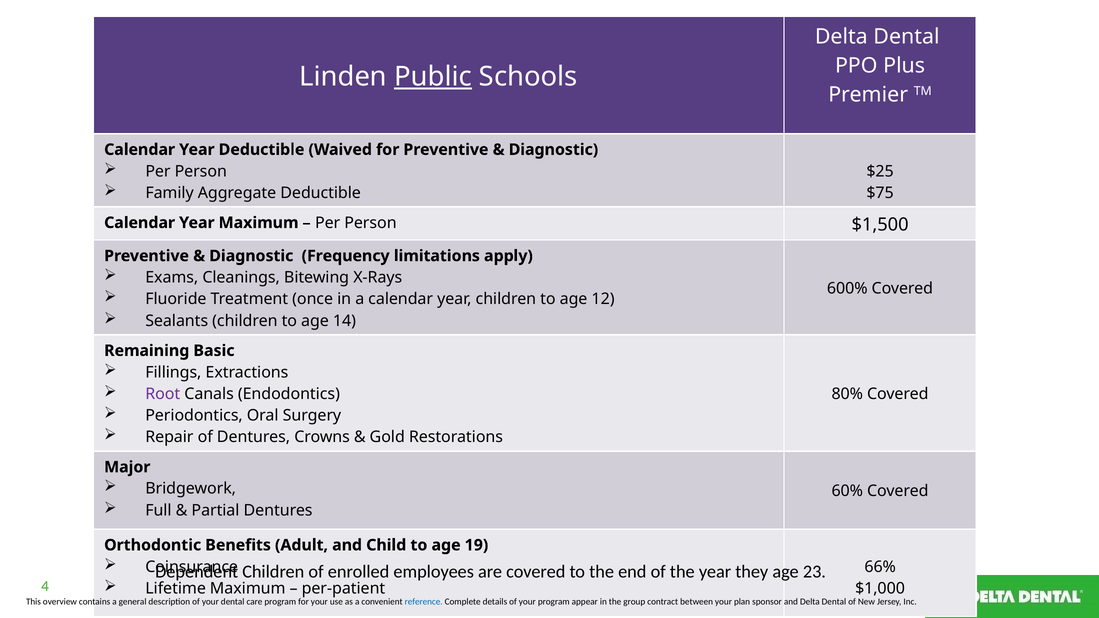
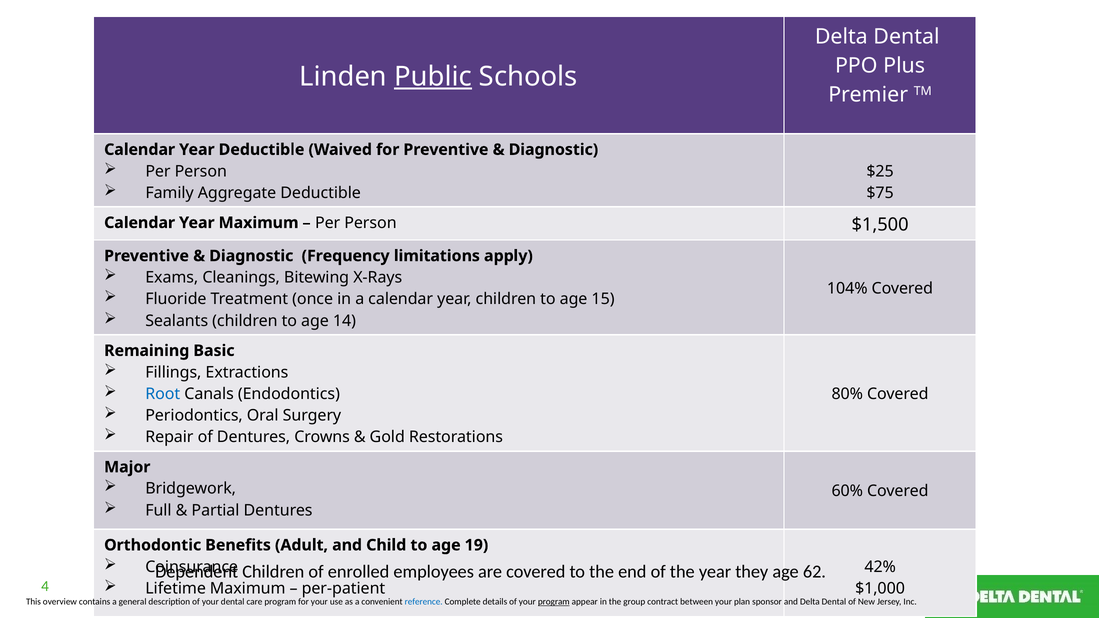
600%: 600% -> 104%
12: 12 -> 15
Root colour: purple -> blue
66%: 66% -> 42%
23: 23 -> 62
program at (554, 602) underline: none -> present
